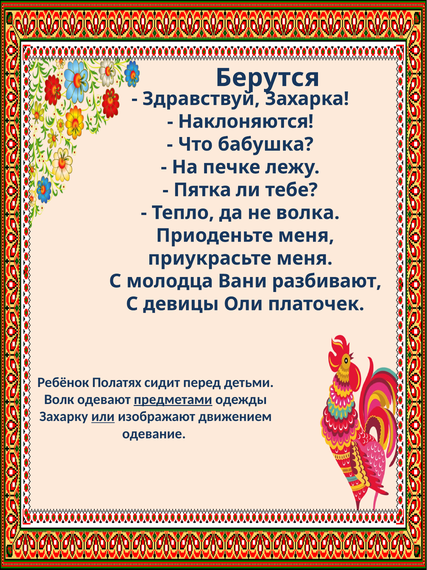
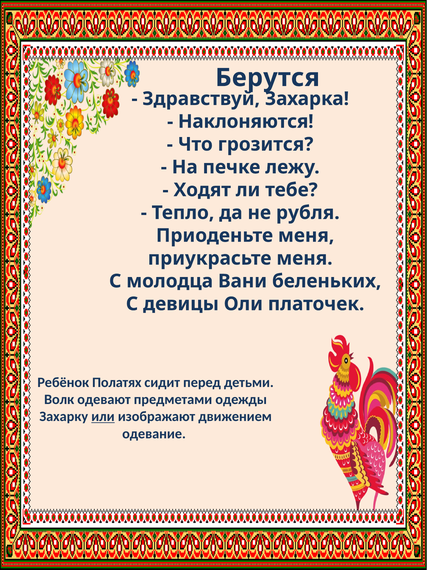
бабушка: бабушка -> грозится
Пятка: Пятка -> Ходят
волка: волка -> рубля
разбивают: разбивают -> беленьких
предметами underline: present -> none
